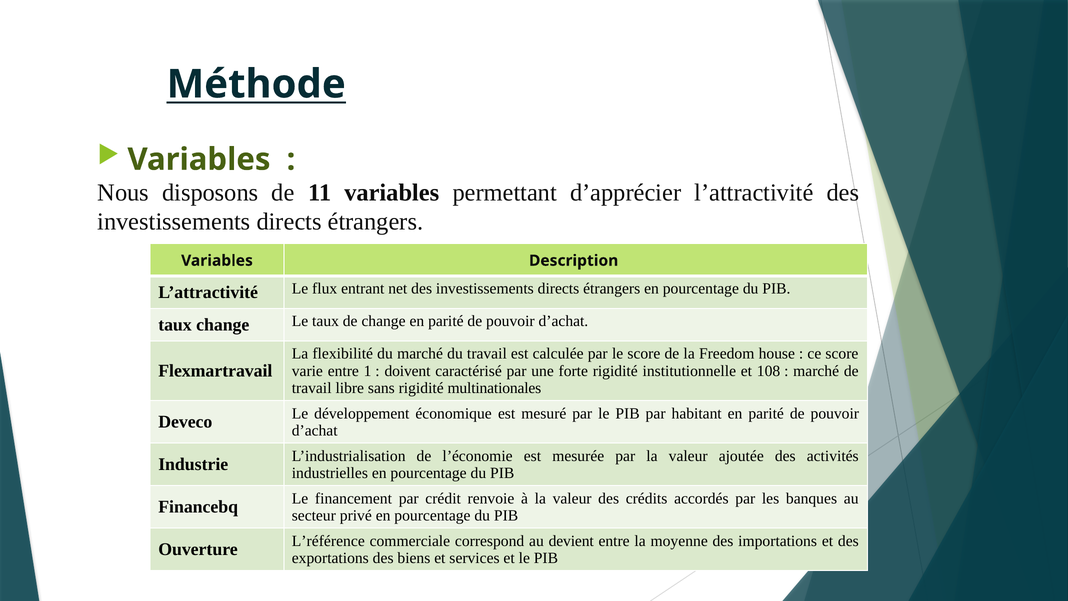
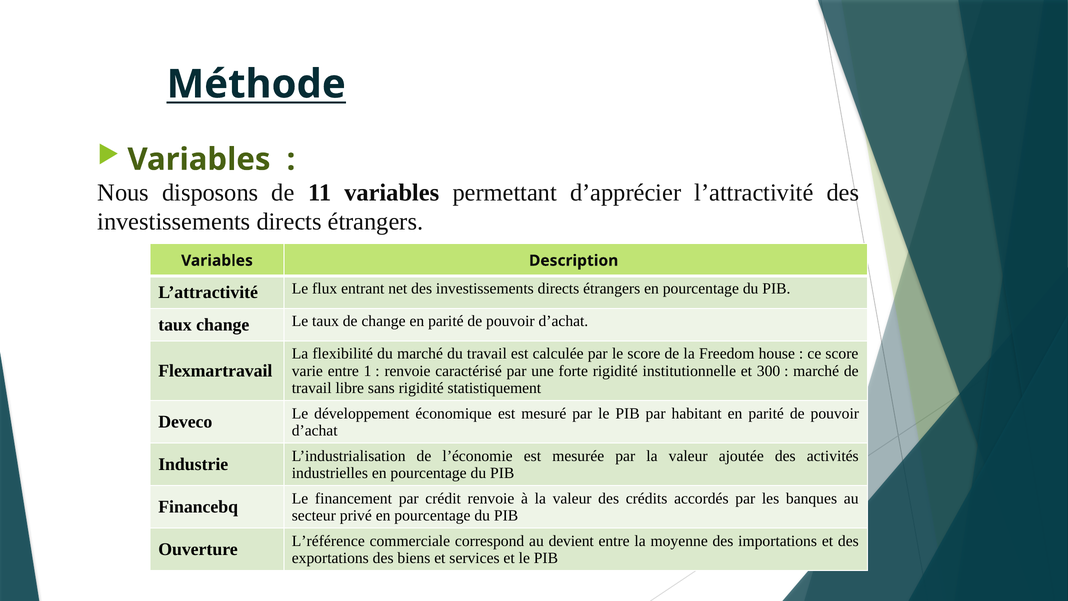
doivent at (407, 371): doivent -> renvoie
108: 108 -> 300
multinationales: multinationales -> statistiquement
